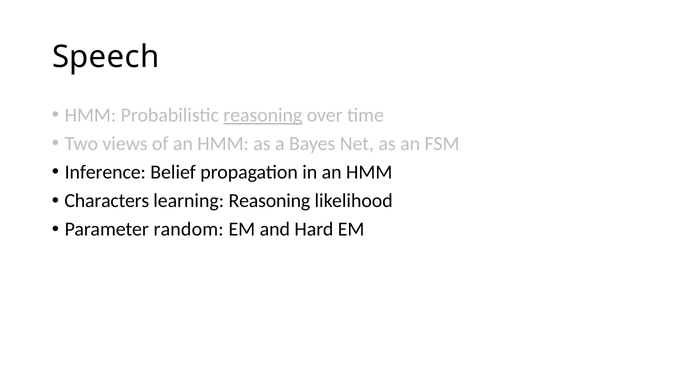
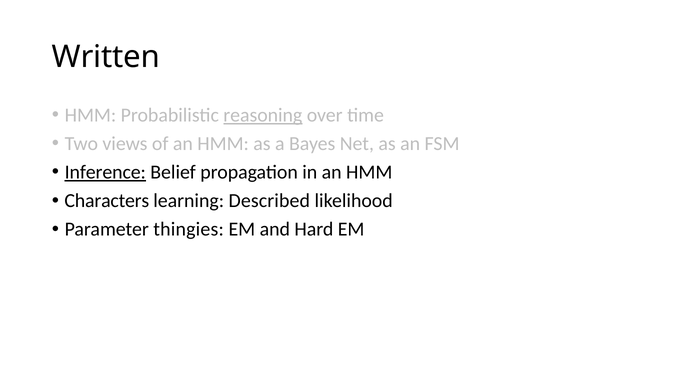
Speech: Speech -> Written
Inference underline: none -> present
learning Reasoning: Reasoning -> Described
random: random -> thingies
